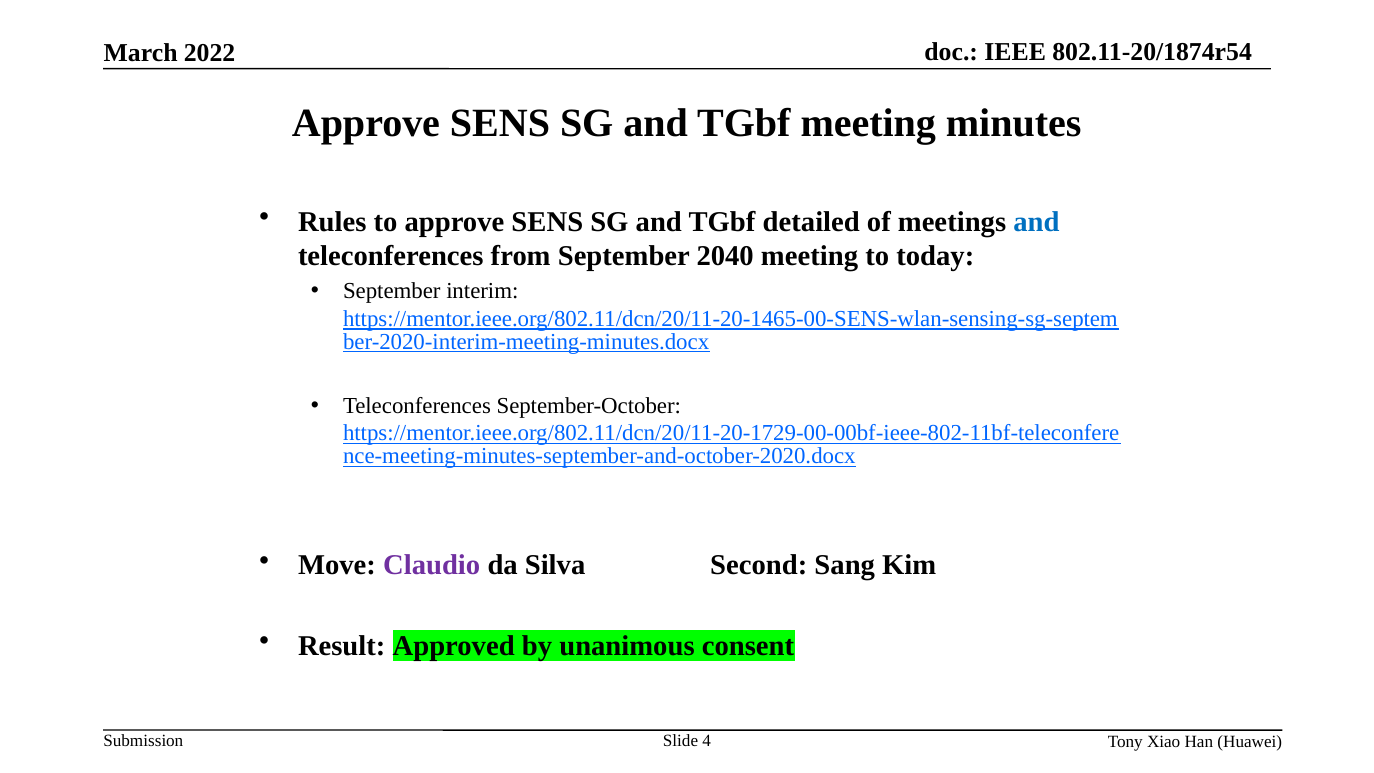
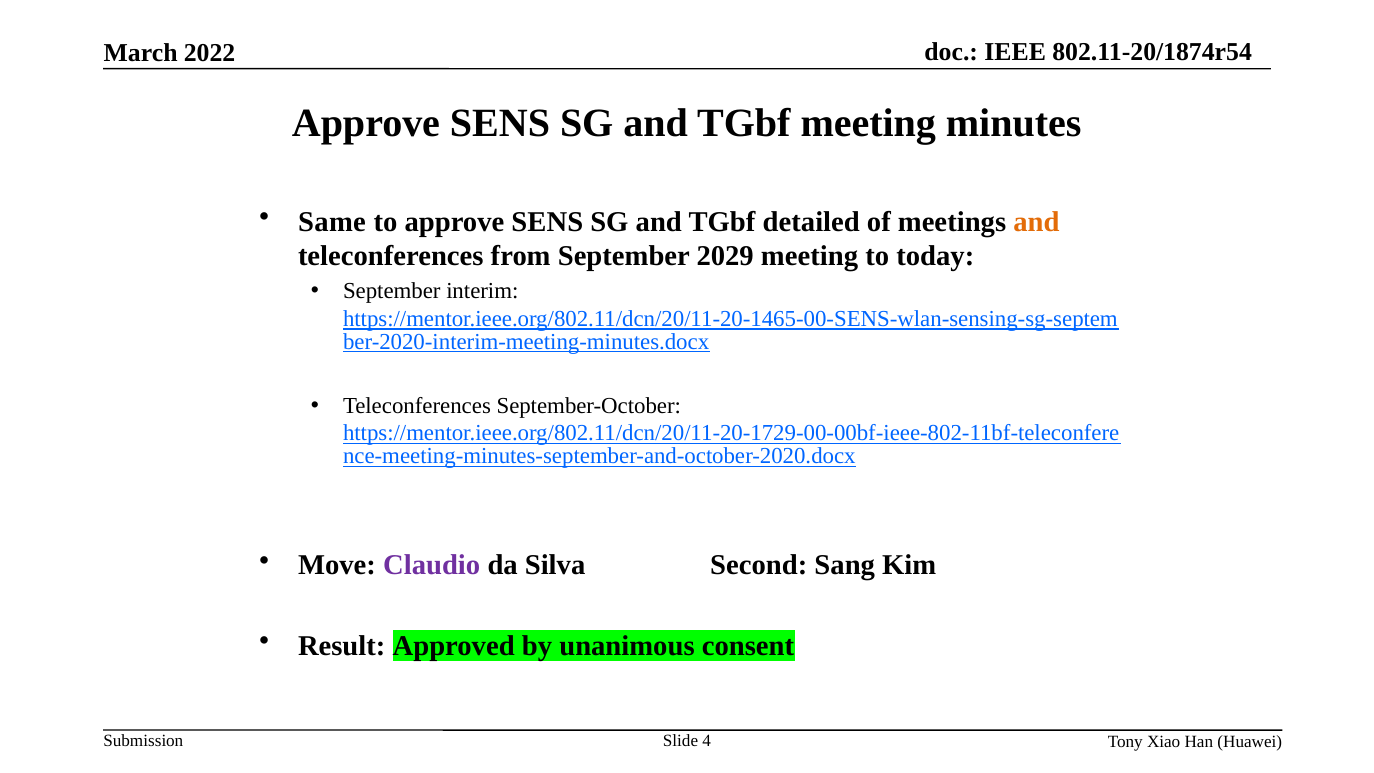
Rules: Rules -> Same
and at (1036, 222) colour: blue -> orange
2040: 2040 -> 2029
